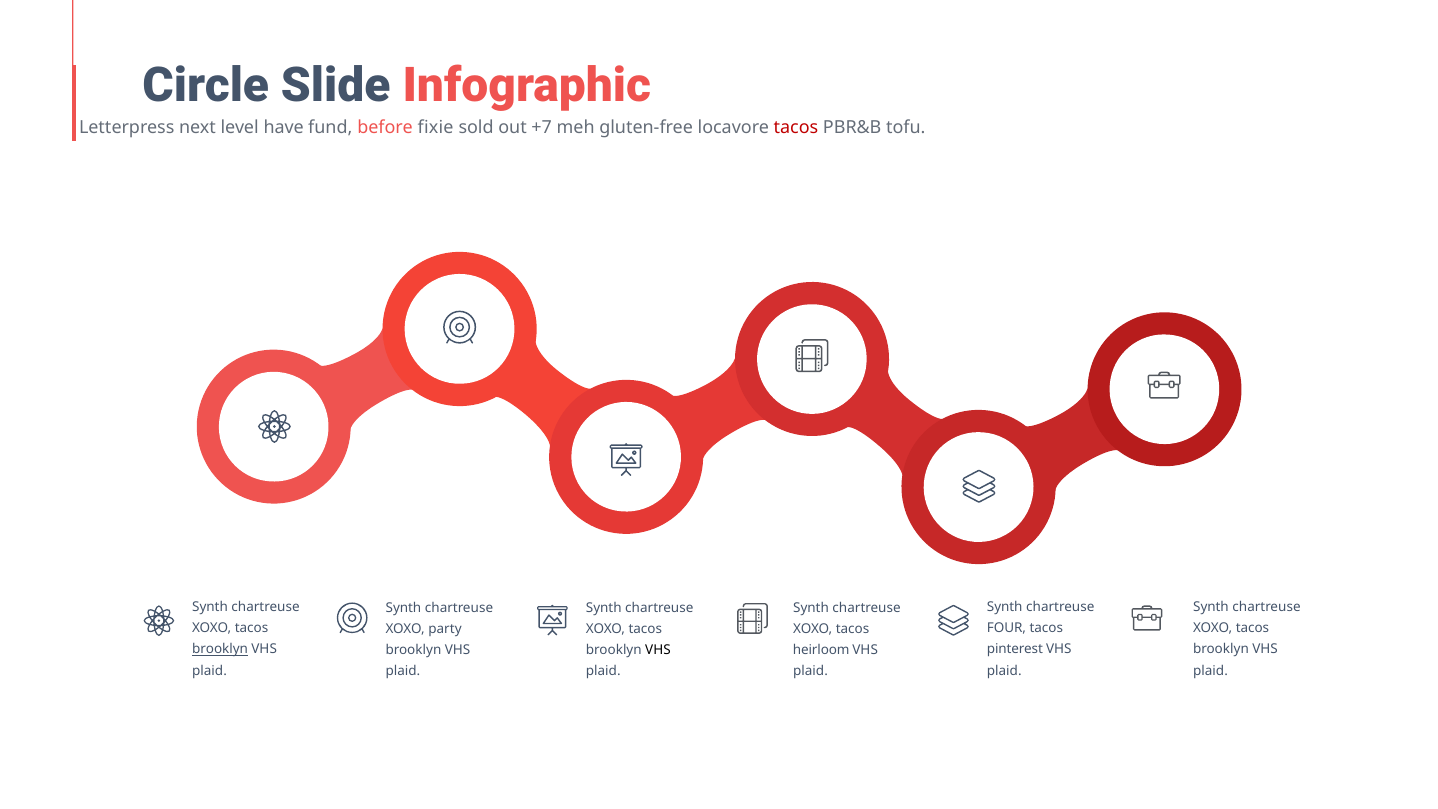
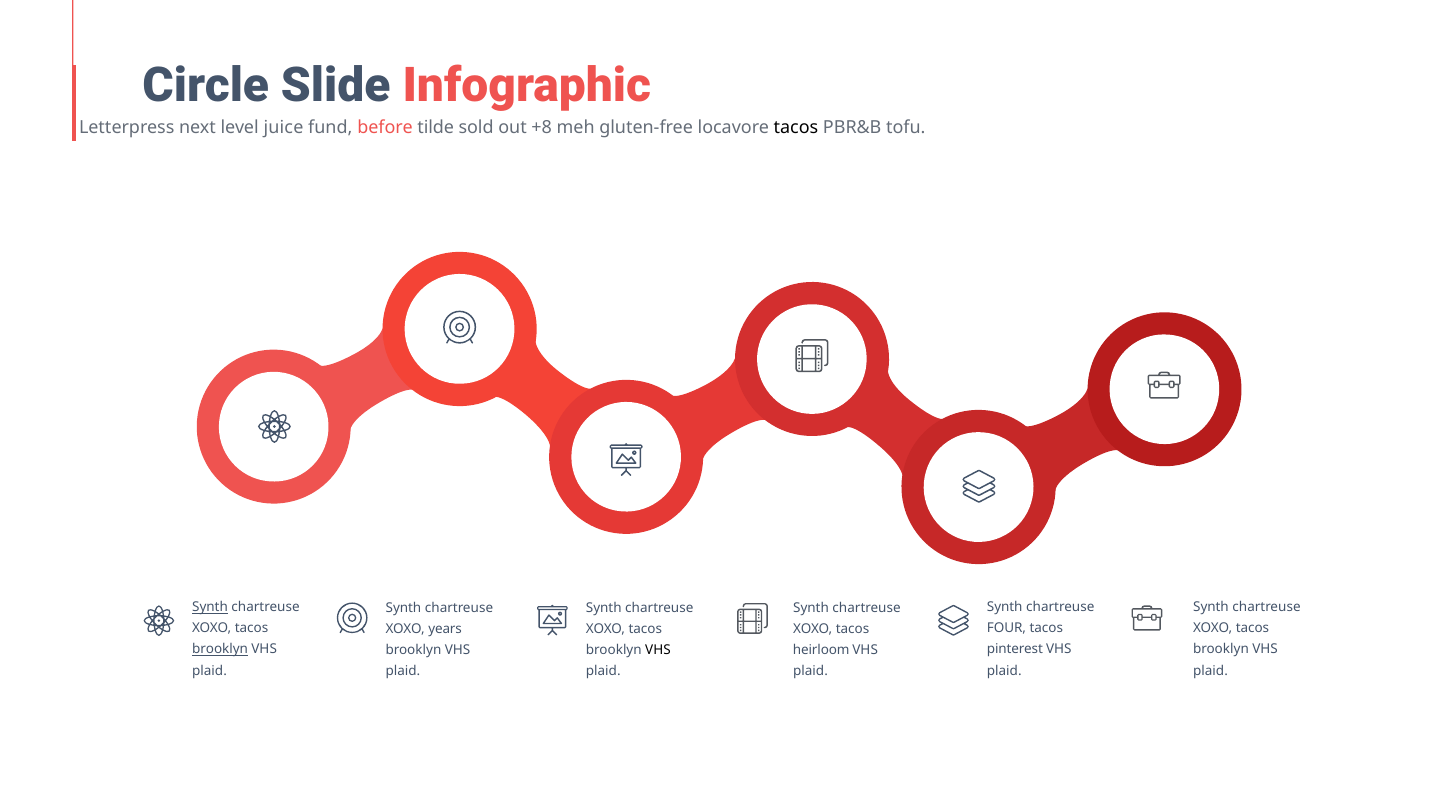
have: have -> juice
fixie: fixie -> tilde
+7: +7 -> +8
tacos at (796, 128) colour: red -> black
Synth at (210, 607) underline: none -> present
party: party -> years
